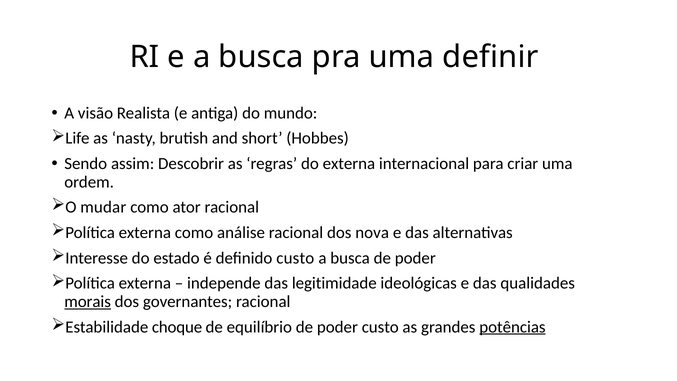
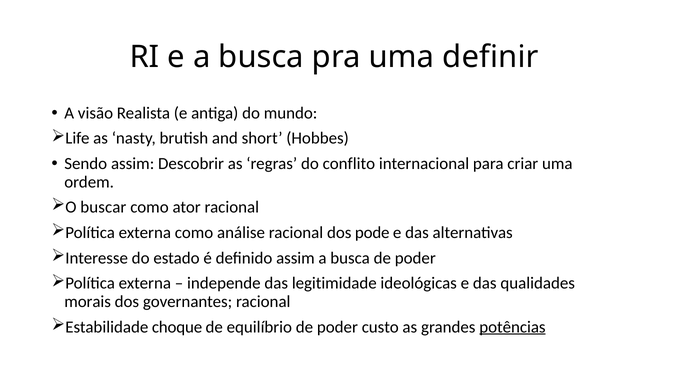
do externa: externa -> conflito
mudar: mudar -> buscar
nova: nova -> pode
definido custo: custo -> assim
morais underline: present -> none
